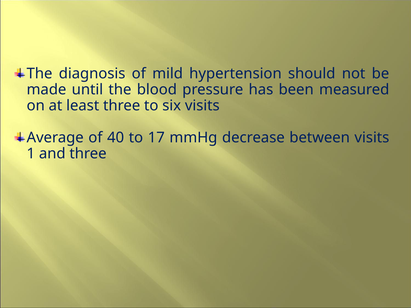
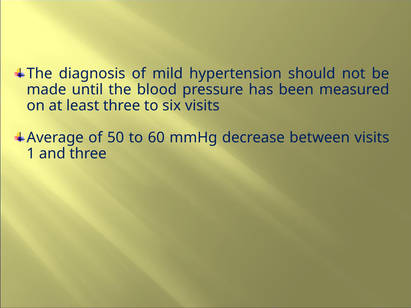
40: 40 -> 50
17: 17 -> 60
